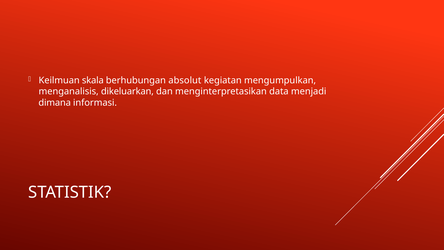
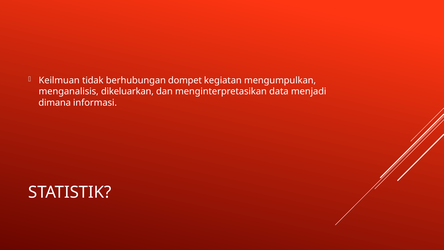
skala: skala -> tidak
absolut: absolut -> dompet
